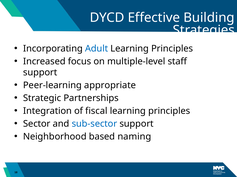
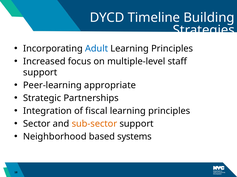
Effective: Effective -> Timeline
sub-sector colour: blue -> orange
naming: naming -> systems
